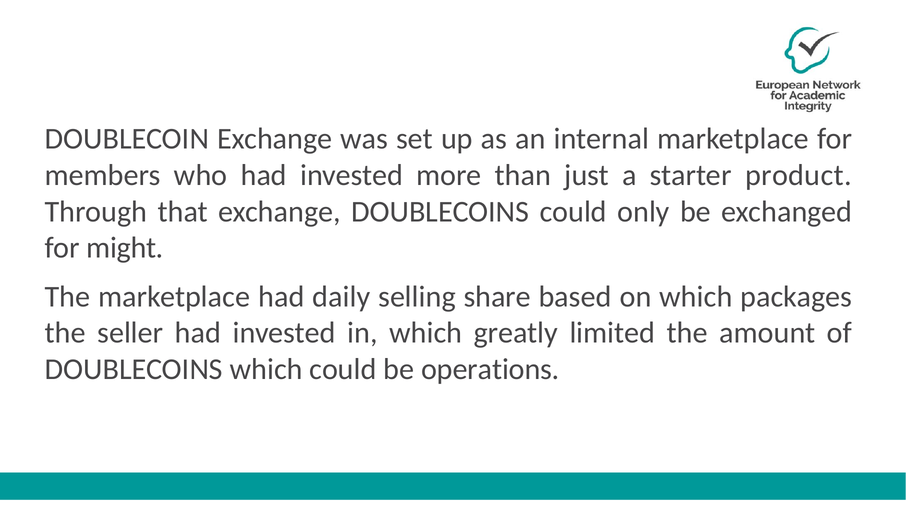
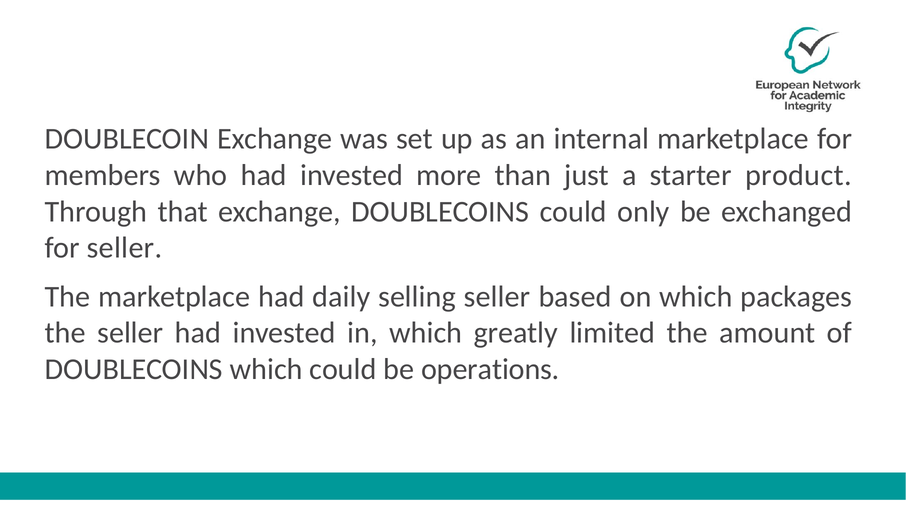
for might: might -> seller
selling share: share -> seller
